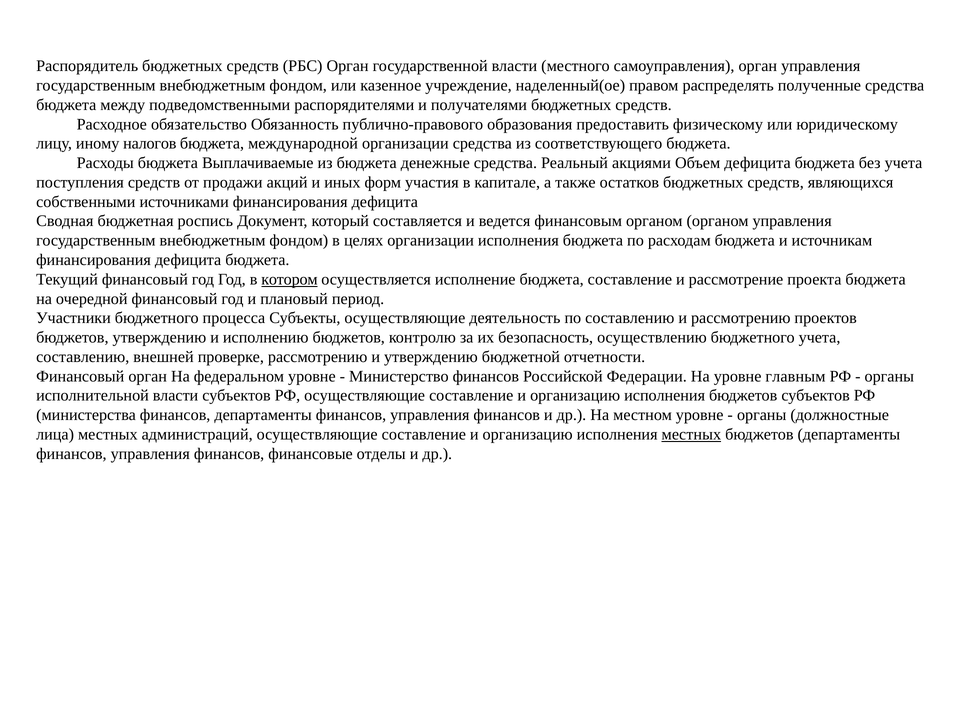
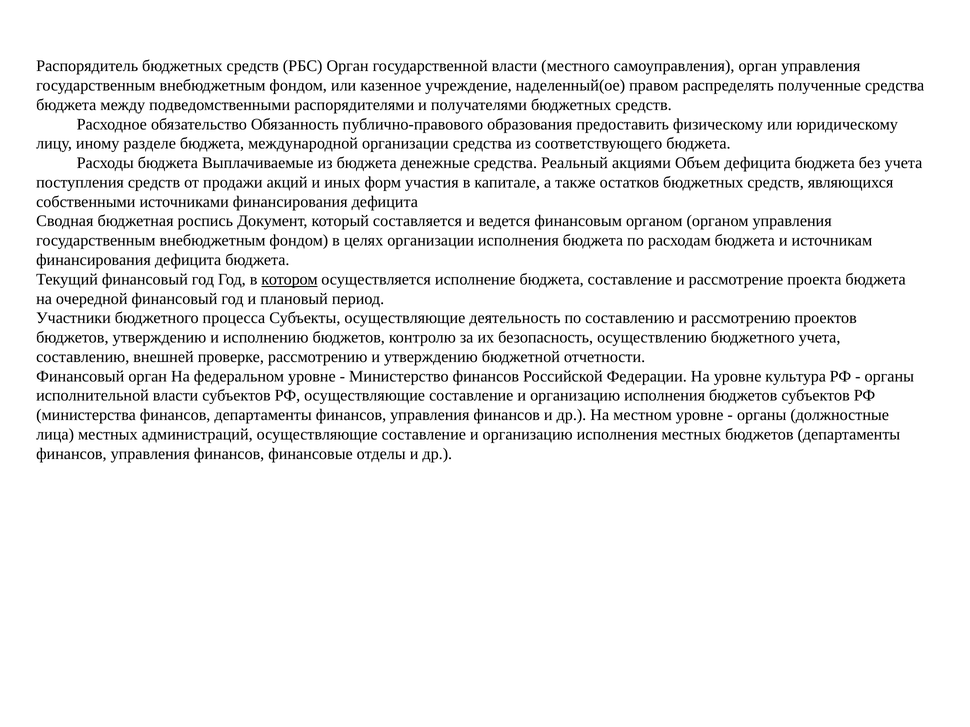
налогов: налогов -> разделе
главным: главным -> культура
местных at (691, 435) underline: present -> none
